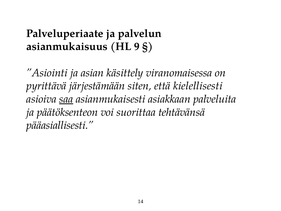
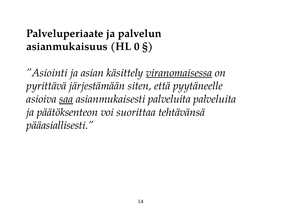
9: 9 -> 0
viranomaisessa underline: none -> present
kielellisesti: kielellisesti -> pyytäneelle
asianmukaisesti asiakkaan: asiakkaan -> palveluita
